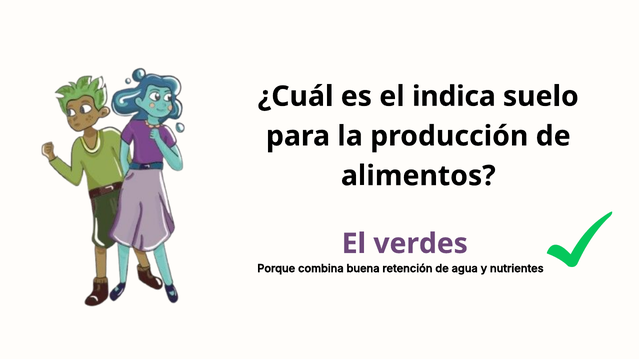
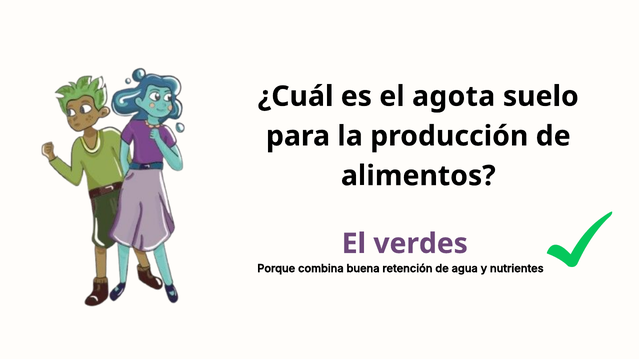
indica: indica -> agota
